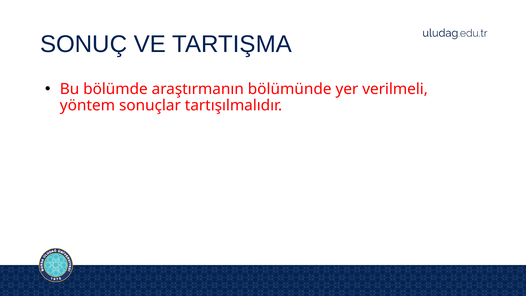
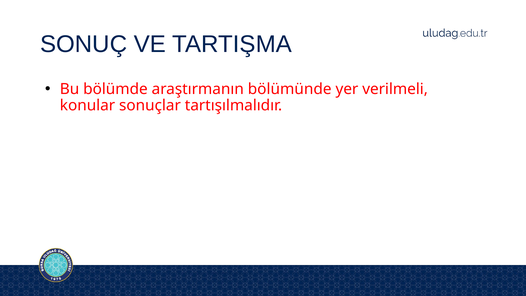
yöntem: yöntem -> konular
